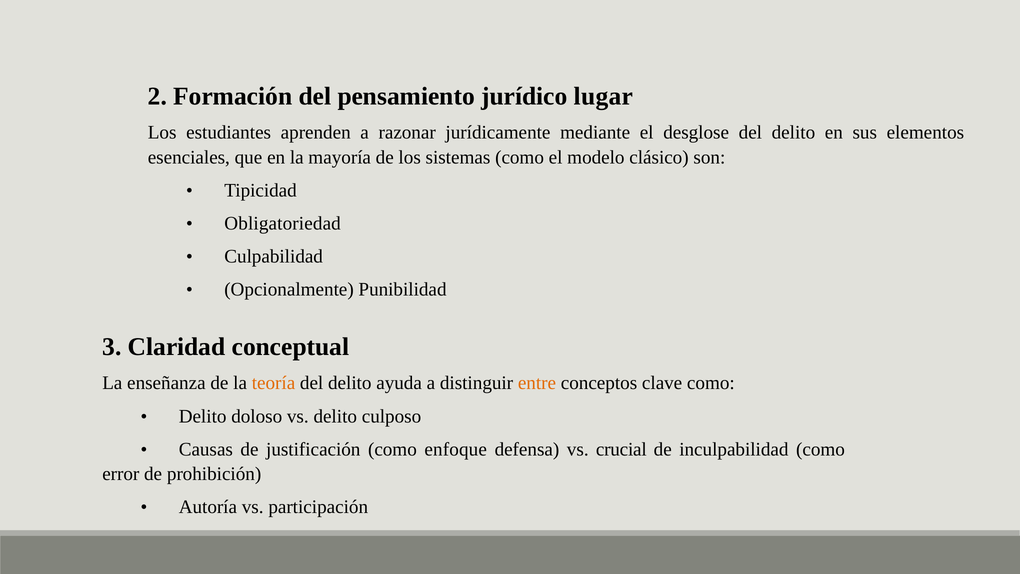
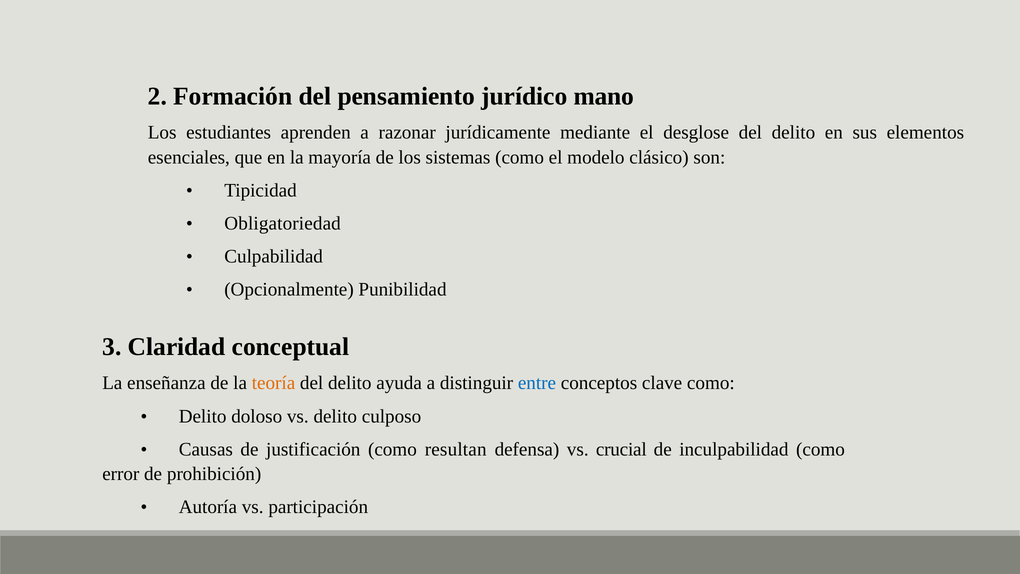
lugar: lugar -> mano
entre colour: orange -> blue
enfoque: enfoque -> resultan
